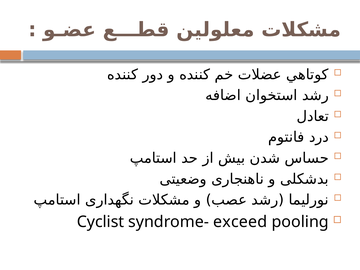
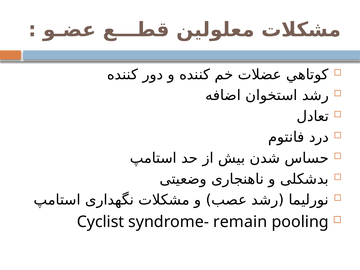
exceed: exceed -> remain
